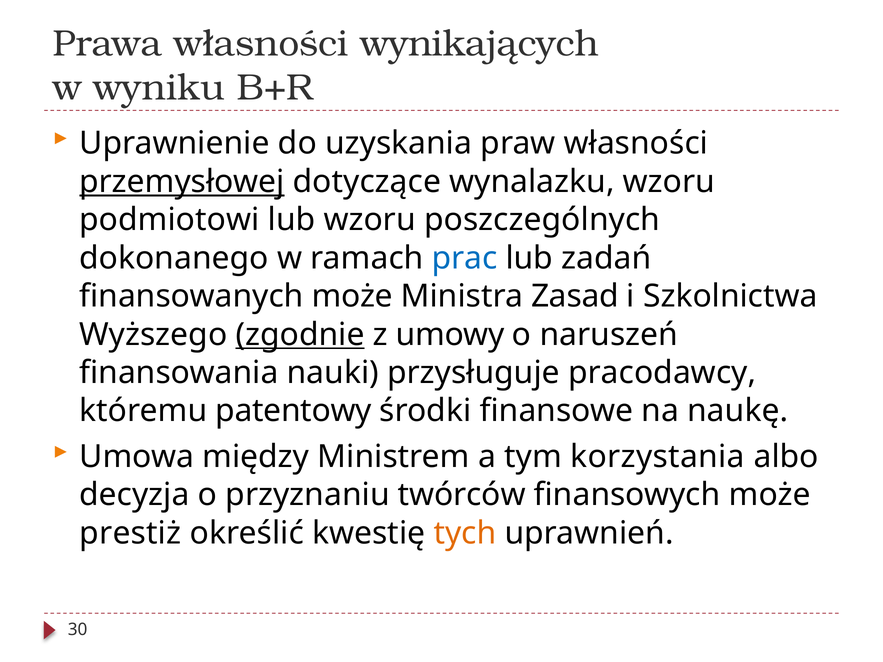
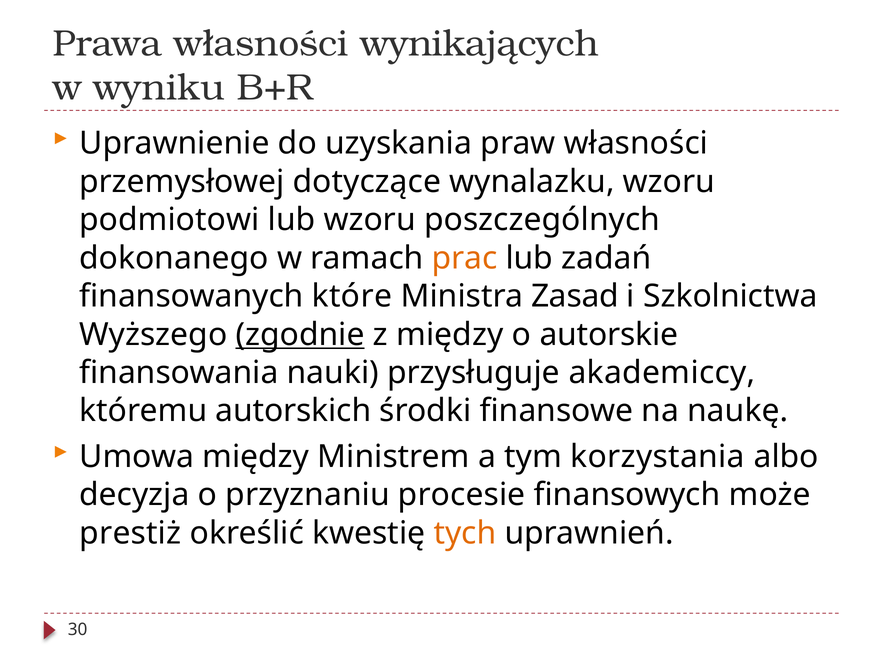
przemysłowej underline: present -> none
prac colour: blue -> orange
finansowanych może: może -> które
z umowy: umowy -> między
naruszeń: naruszeń -> autorskie
pracodawcy: pracodawcy -> akademiccy
patentowy: patentowy -> autorskich
twórców: twórców -> procesie
